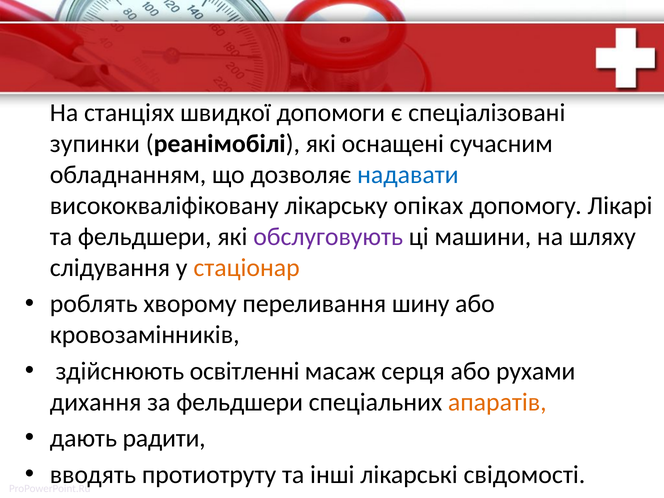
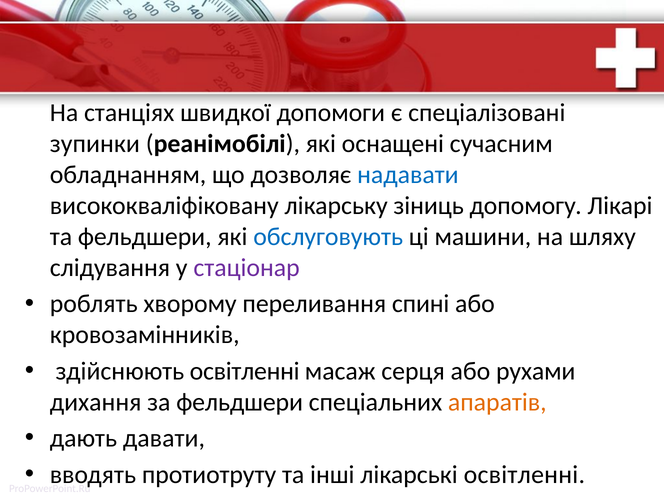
опіках: опіках -> зіниць
обслуговують colour: purple -> blue
стаціонар colour: orange -> purple
шину: шину -> спині
радити: радити -> давати
лікарські свідомості: свідомості -> освітленні
